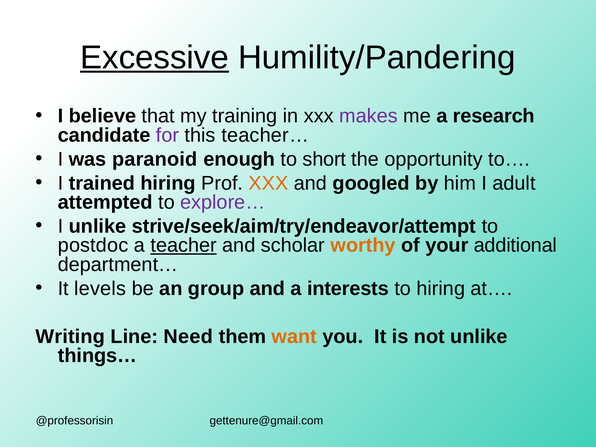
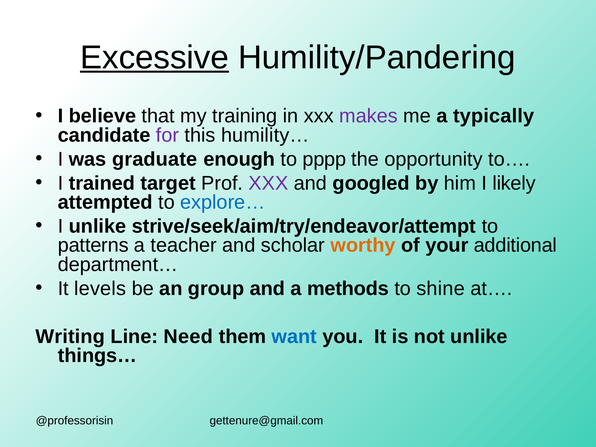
research: research -> typically
teacher…: teacher… -> humility…
paranoid: paranoid -> graduate
short: short -> pppp
trained hiring: hiring -> target
XXX at (268, 183) colour: orange -> purple
adult: adult -> likely
explore… colour: purple -> blue
postdoc: postdoc -> patterns
teacher underline: present -> none
interests: interests -> methods
to hiring: hiring -> shine
want colour: orange -> blue
